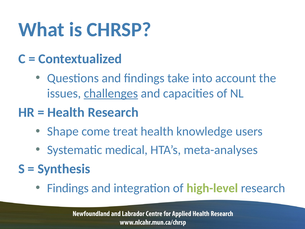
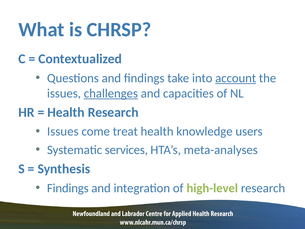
account underline: none -> present
Shape at (63, 131): Shape -> Issues
medical: medical -> services
